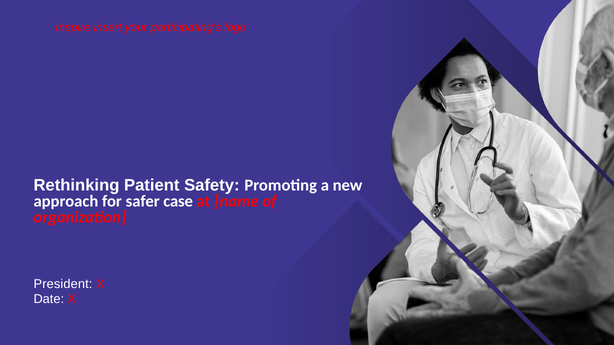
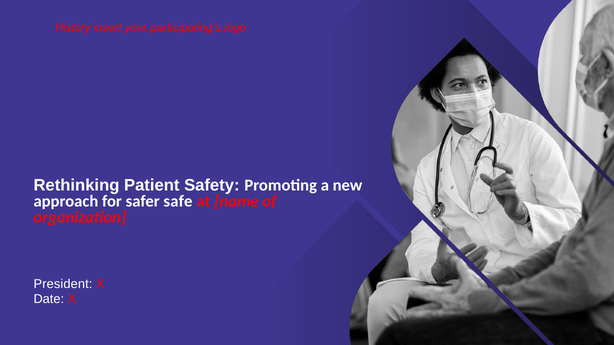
Inspire: Inspire -> History
case: case -> safe
